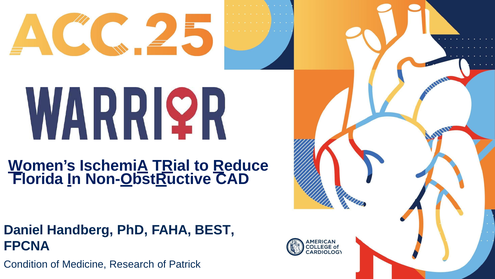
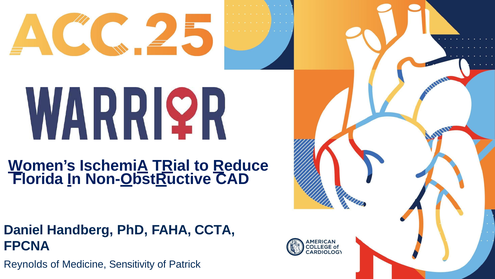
BEST: BEST -> CCTA
Condition: Condition -> Reynolds
Research: Research -> Sensitivity
